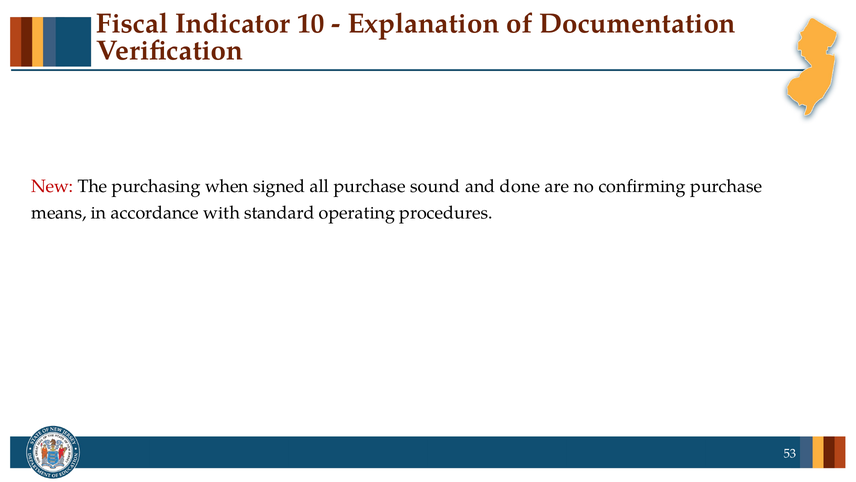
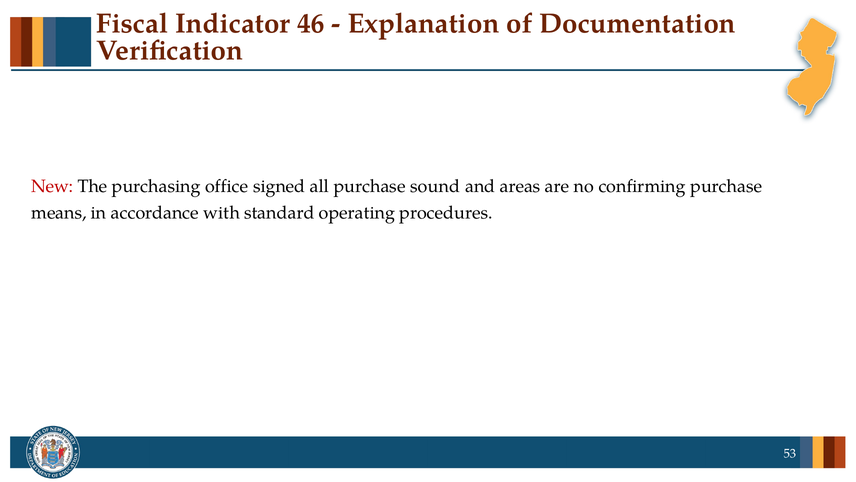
10: 10 -> 46
when: when -> office
done: done -> areas
